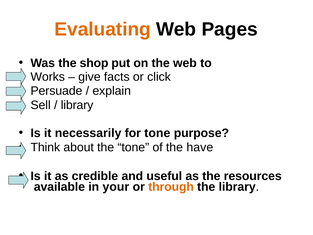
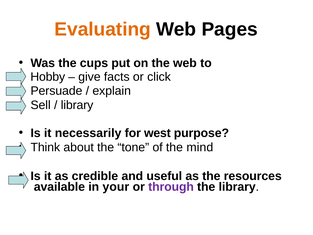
shop: shop -> cups
Works: Works -> Hobby
for tone: tone -> west
have: have -> mind
through colour: orange -> purple
